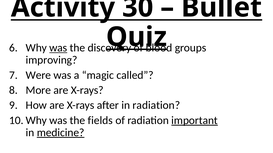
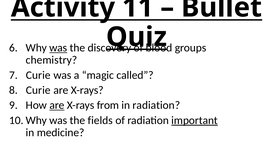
30: 30 -> 11
improving: improving -> chemistry
Were at (38, 75): Were -> Curie
More at (38, 90): More -> Curie
are at (57, 106) underline: none -> present
after: after -> from
medicine underline: present -> none
